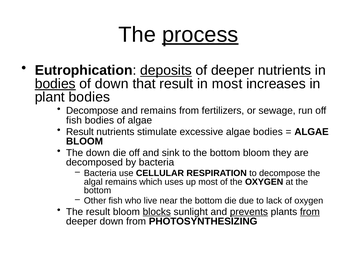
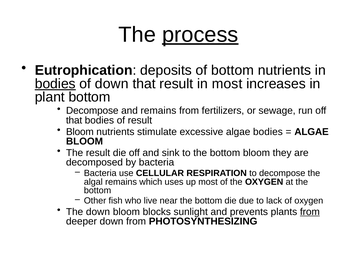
deposits underline: present -> none
of deeper: deeper -> bottom
plant bodies: bodies -> bottom
fish at (74, 120): fish -> that
of algae: algae -> result
Result at (80, 132): Result -> Bloom
The down: down -> result
The result: result -> down
blocks underline: present -> none
prevents underline: present -> none
